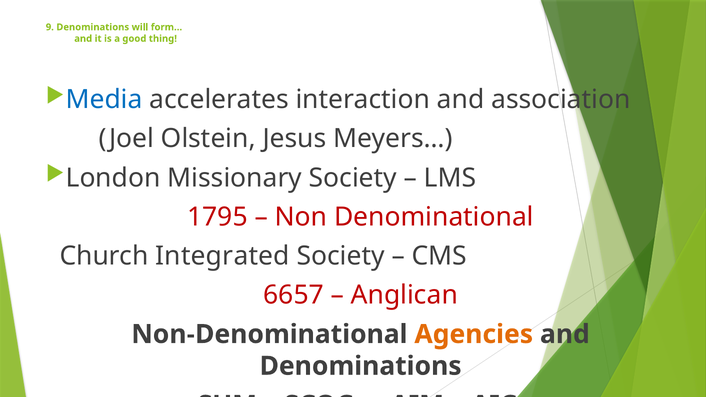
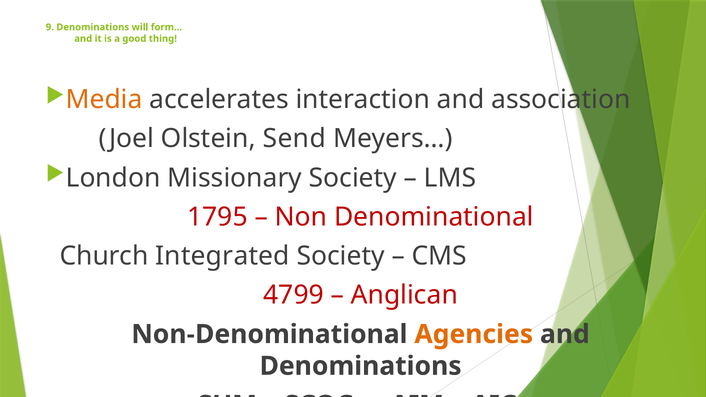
Media colour: blue -> orange
Jesus: Jesus -> Send
6657: 6657 -> 4799
